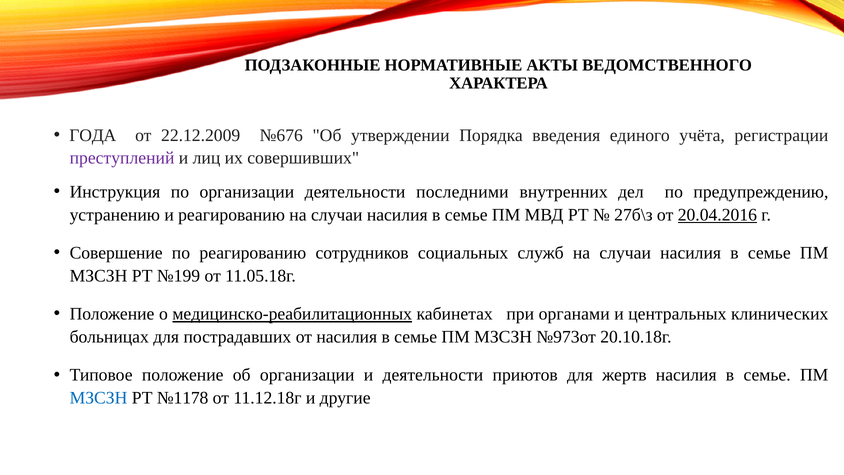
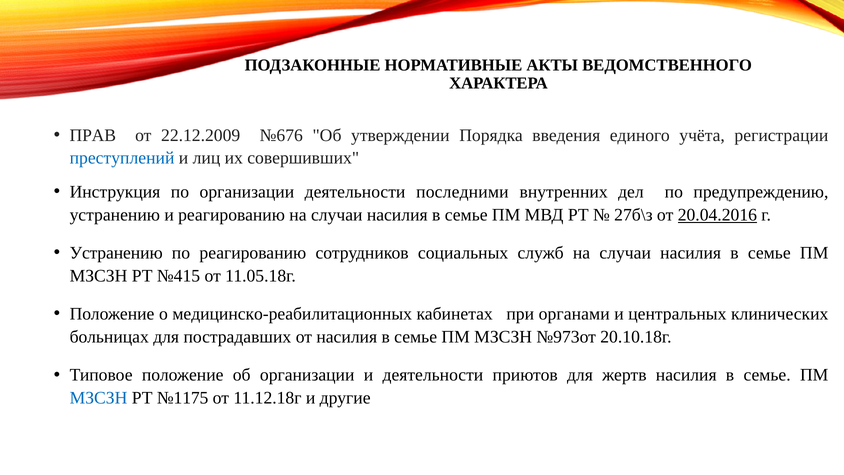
ГОДА: ГОДА -> ПРАВ
преступлений colour: purple -> blue
Совершение at (116, 253): Совершение -> Устранению
№199: №199 -> №415
медицинско-реабилитационных underline: present -> none
№1178: №1178 -> №1175
